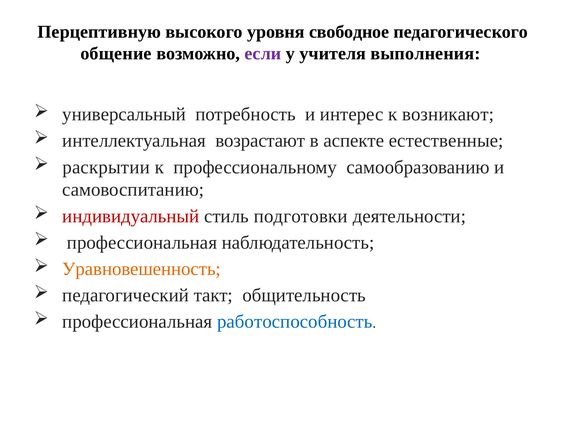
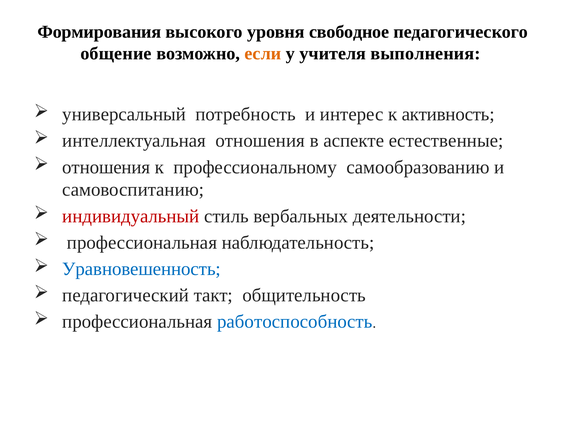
Перцептивную: Перцептивную -> Формирования
если colour: purple -> orange
возникают: возникают -> активность
интеллектуальная возрастают: возрастают -> отношения
раскрытии at (106, 167): раскрытии -> отношения
подготовки: подготовки -> вербальных
Уравновешенность colour: orange -> blue
